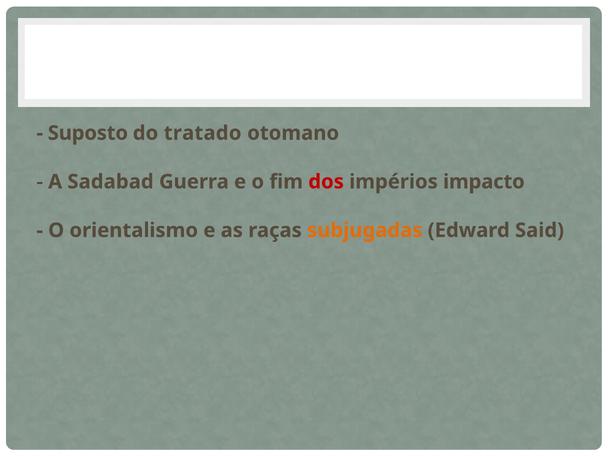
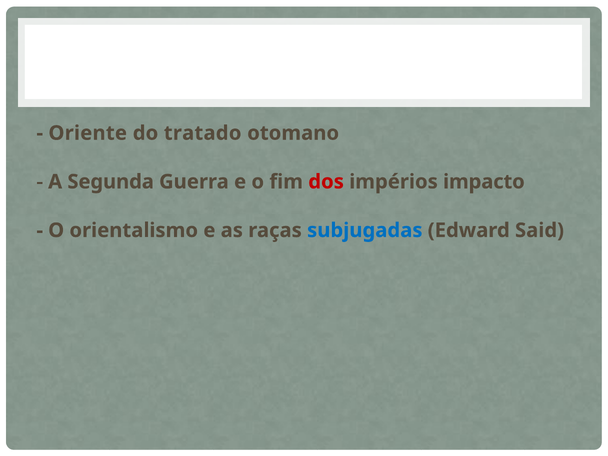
Suposto: Suposto -> Oriente
Sadabad: Sadabad -> Segunda
subjugadas colour: orange -> blue
